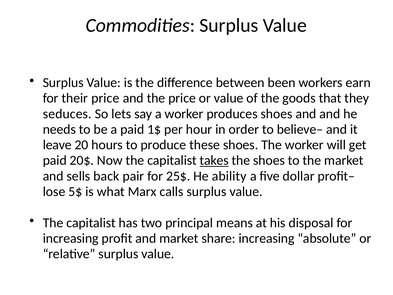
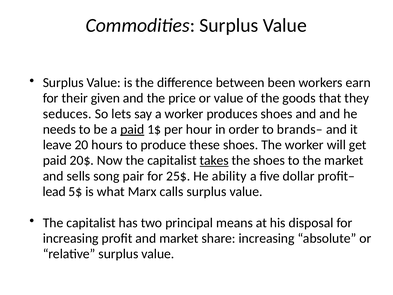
their price: price -> given
paid at (132, 129) underline: none -> present
believe–: believe– -> brands–
back: back -> song
lose: lose -> lead
